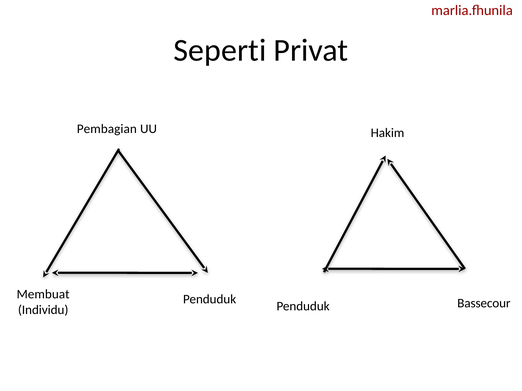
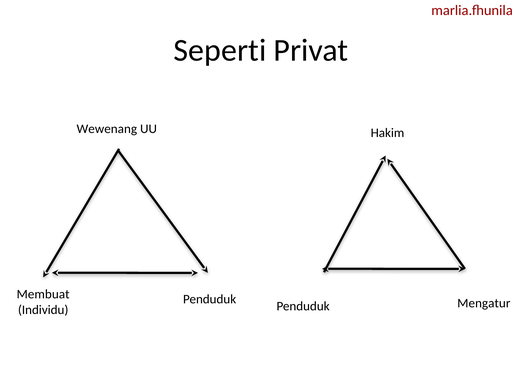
Pembagian: Pembagian -> Wewenang
Bassecour: Bassecour -> Mengatur
